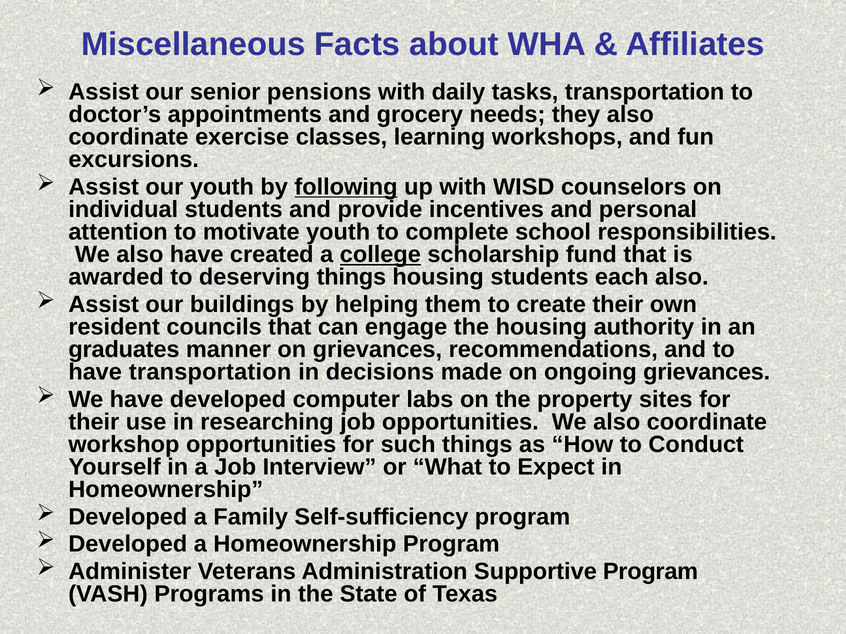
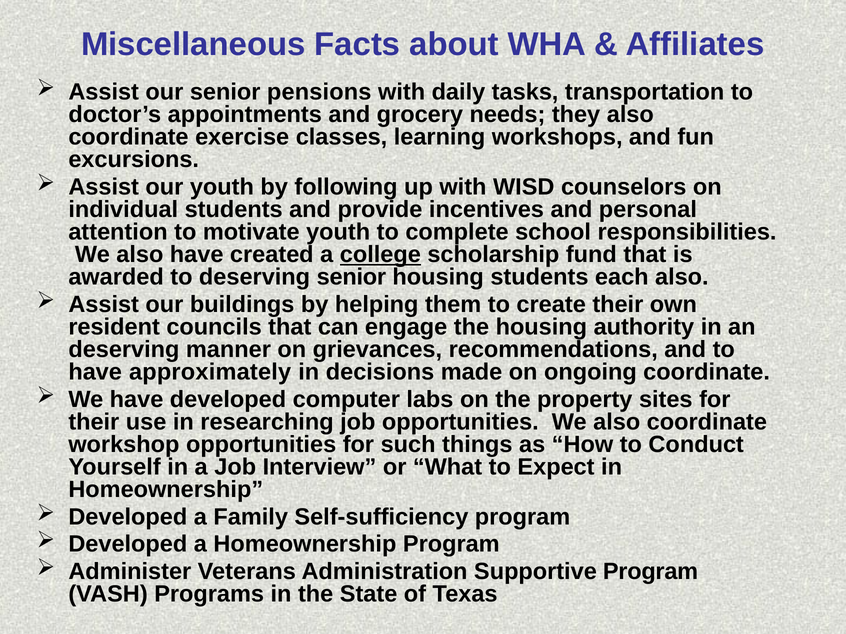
following underline: present -> none
deserving things: things -> senior
graduates at (124, 350): graduates -> deserving
have transportation: transportation -> approximately
ongoing grievances: grievances -> coordinate
